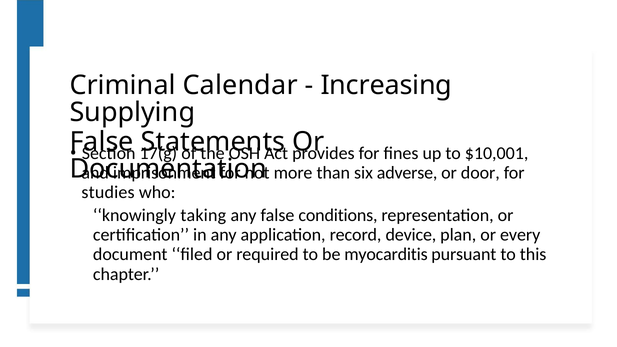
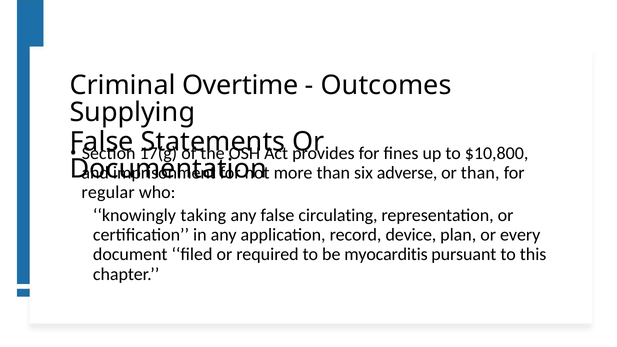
Calendar: Calendar -> Overtime
Increasing: Increasing -> Outcomes
$10,001: $10,001 -> $10,800
or door: door -> than
studies: studies -> regular
conditions: conditions -> circulating
